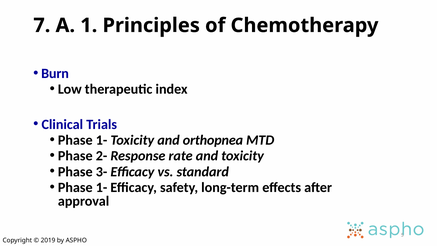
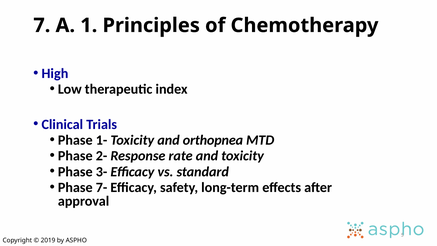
Burn: Burn -> High
1- at (102, 187): 1- -> 7-
